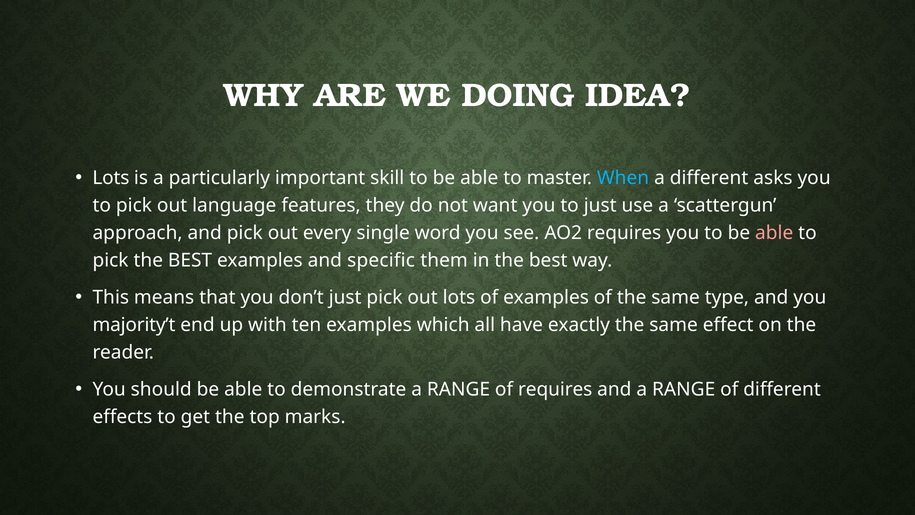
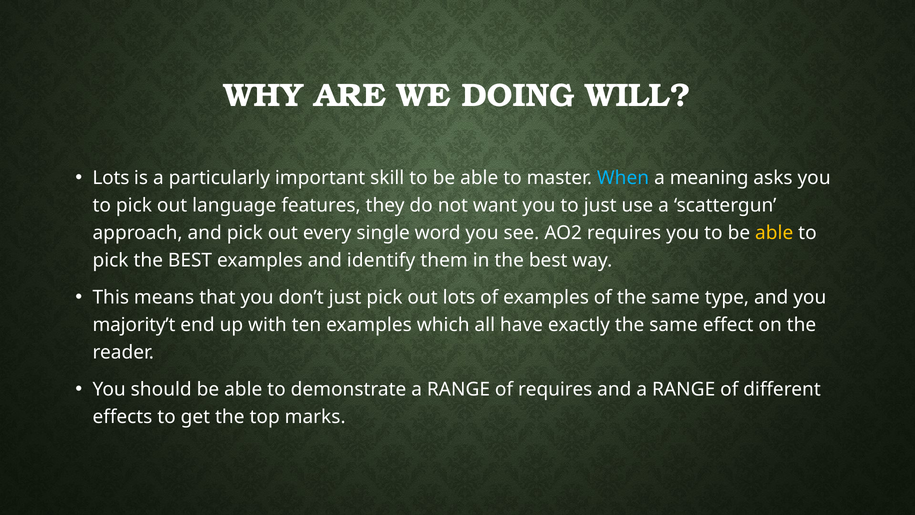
IDEA: IDEA -> WILL
a different: different -> meaning
able at (774, 233) colour: pink -> yellow
specific: specific -> identify
